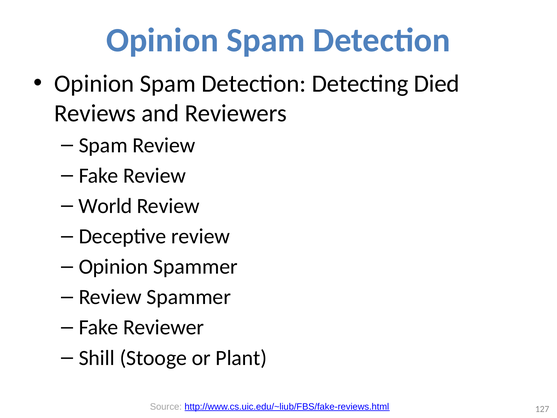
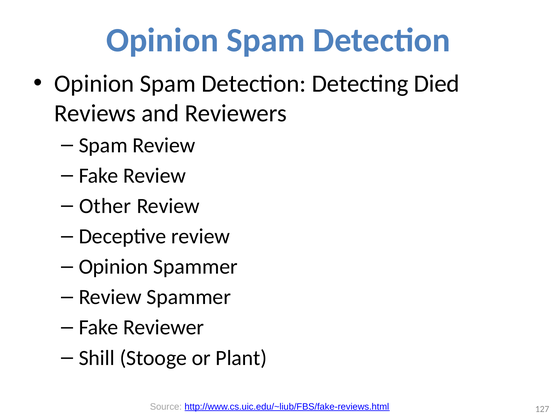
World: World -> Other
